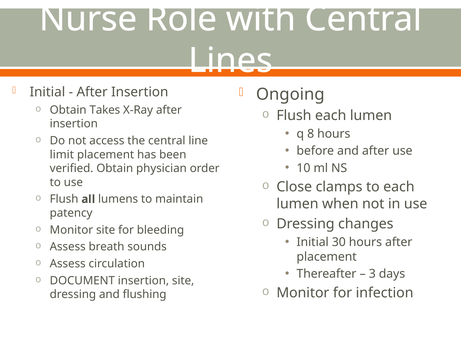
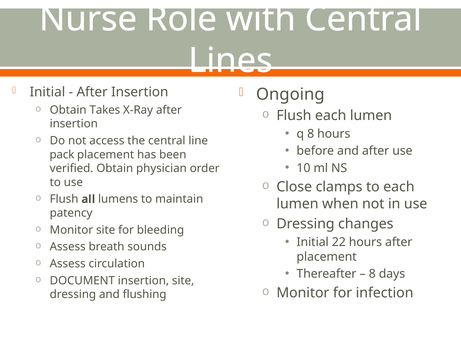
limit: limit -> pack
30: 30 -> 22
3 at (372, 274): 3 -> 8
